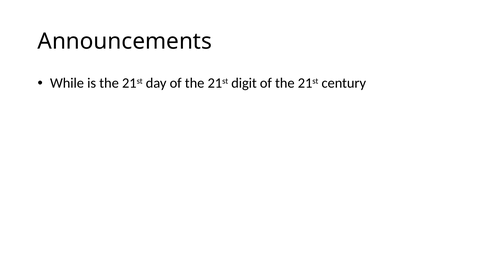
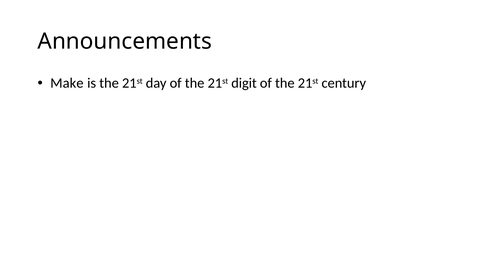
While: While -> Make
